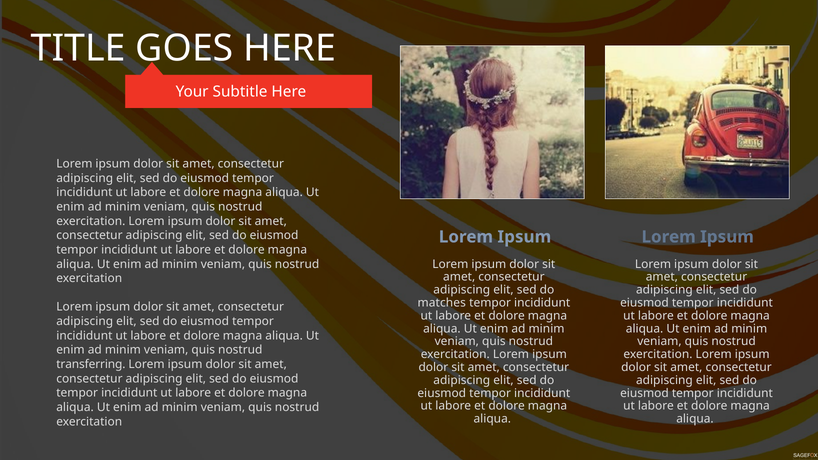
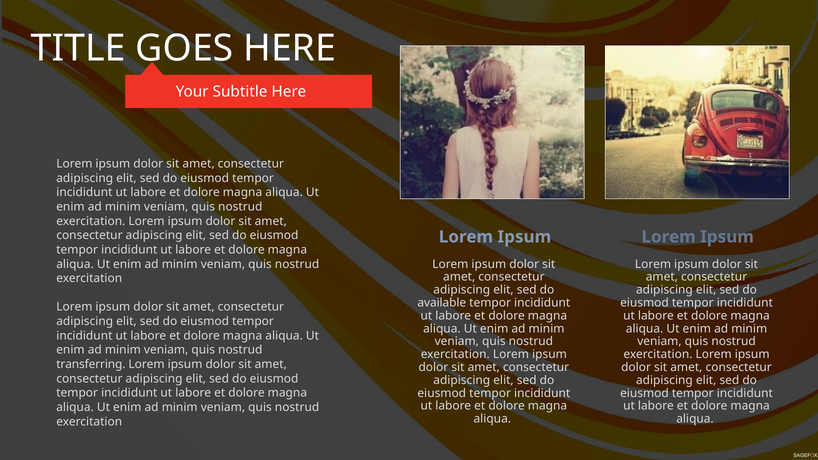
matches: matches -> available
